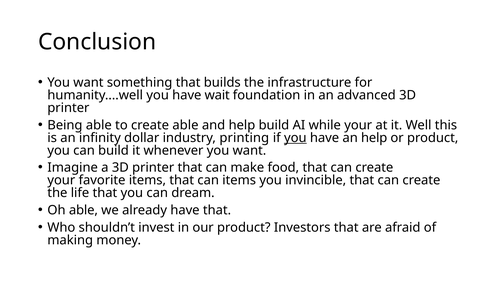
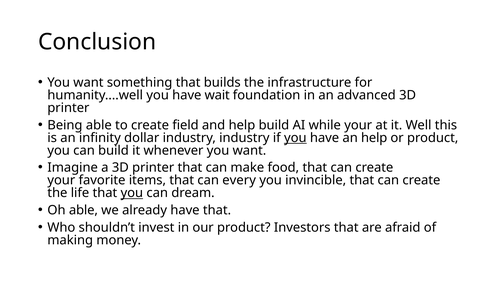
create able: able -> field
industry printing: printing -> industry
can items: items -> every
you at (132, 193) underline: none -> present
